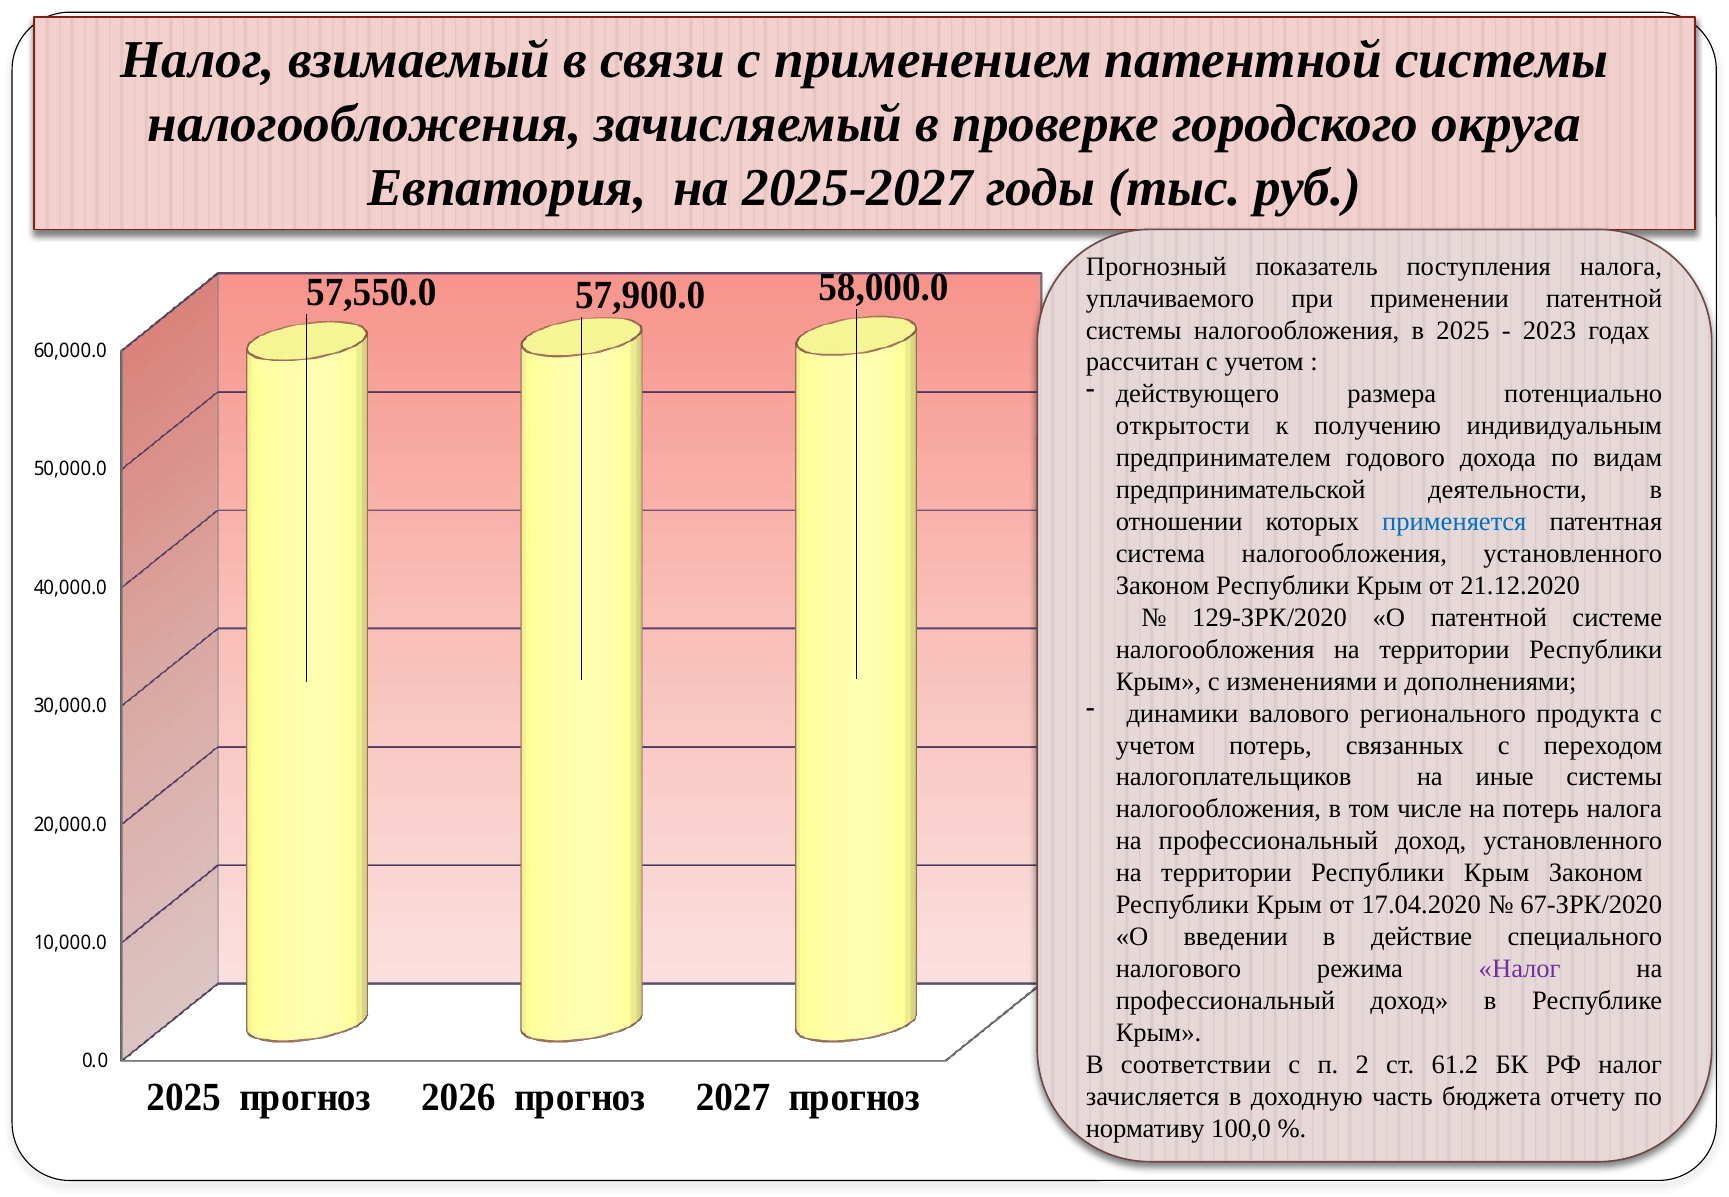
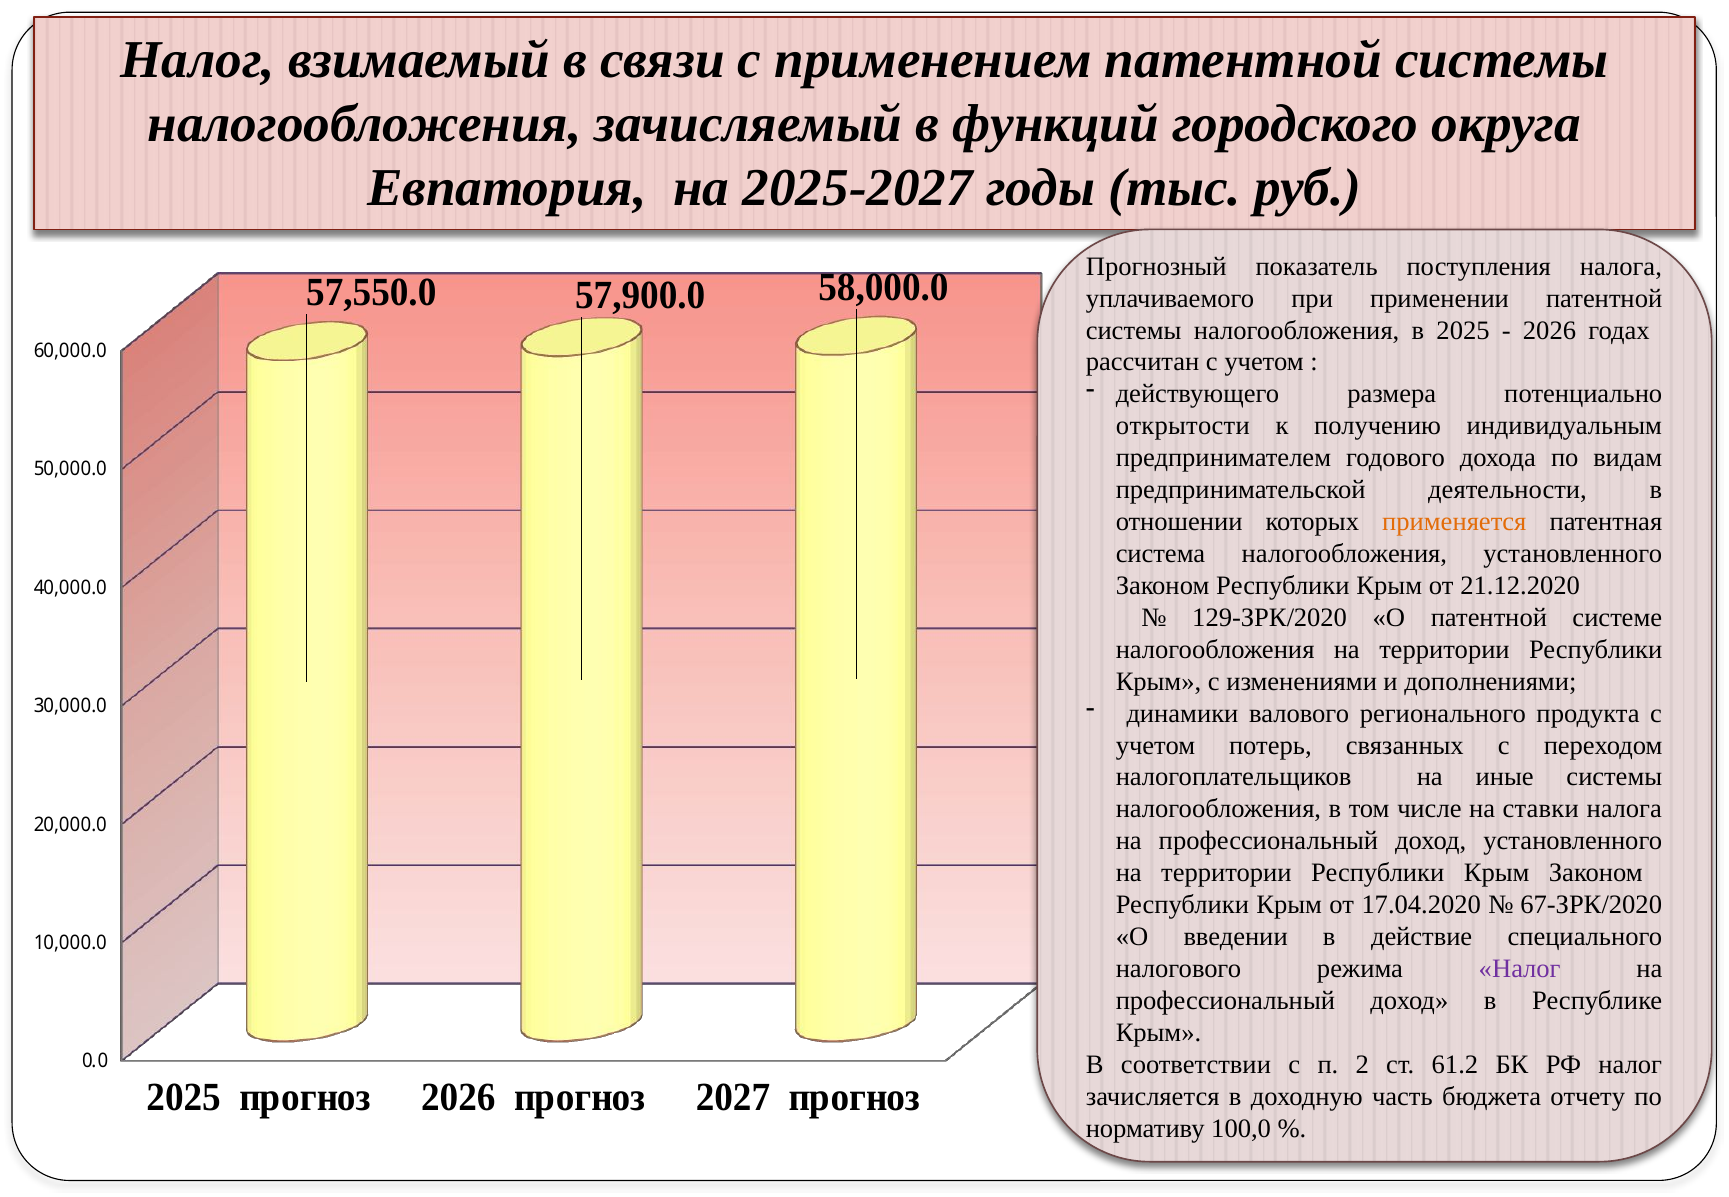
проверке: проверке -> функций
2023 at (1550, 330): 2023 -> 2026
применяется colour: blue -> orange
на потерь: потерь -> ставки
